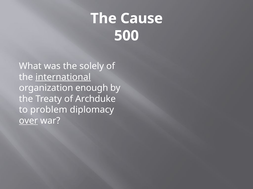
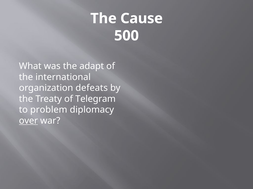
solely: solely -> adapt
international underline: present -> none
enough: enough -> defeats
Archduke: Archduke -> Telegram
